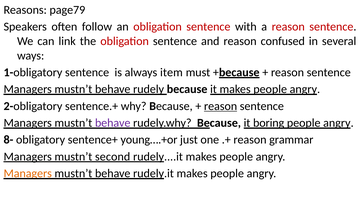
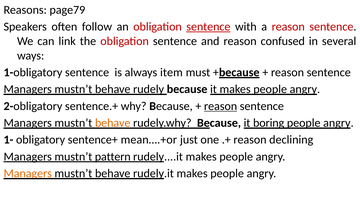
sentence at (208, 27) underline: none -> present
behave at (113, 123) colour: purple -> orange
8-: 8- -> 1-
young….+or: young….+or -> mean….+or
grammar: grammar -> declining
second: second -> pattern
